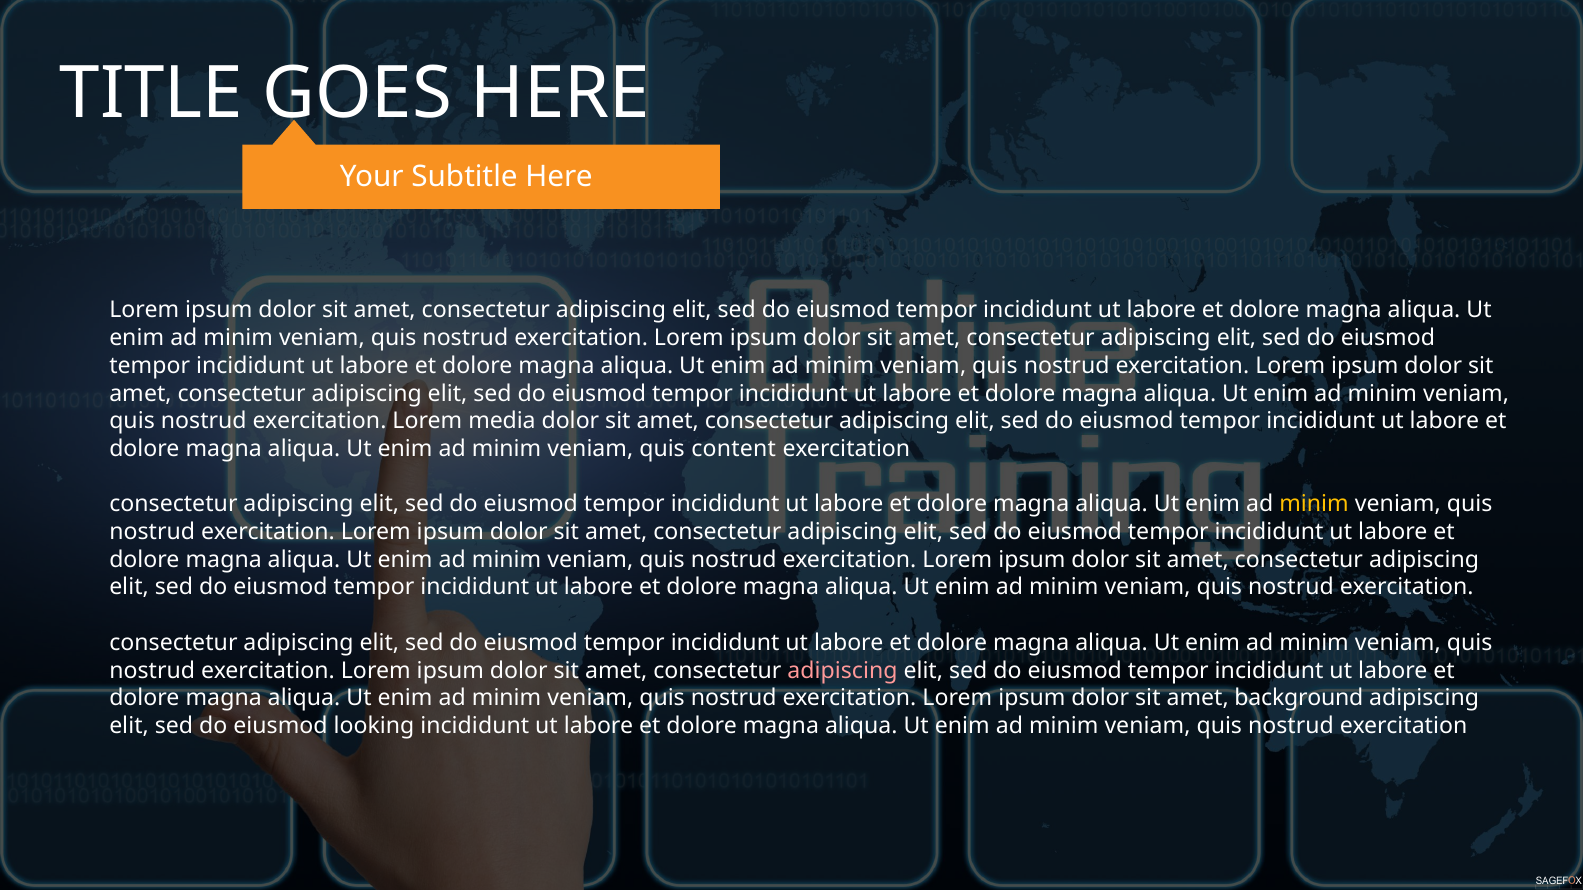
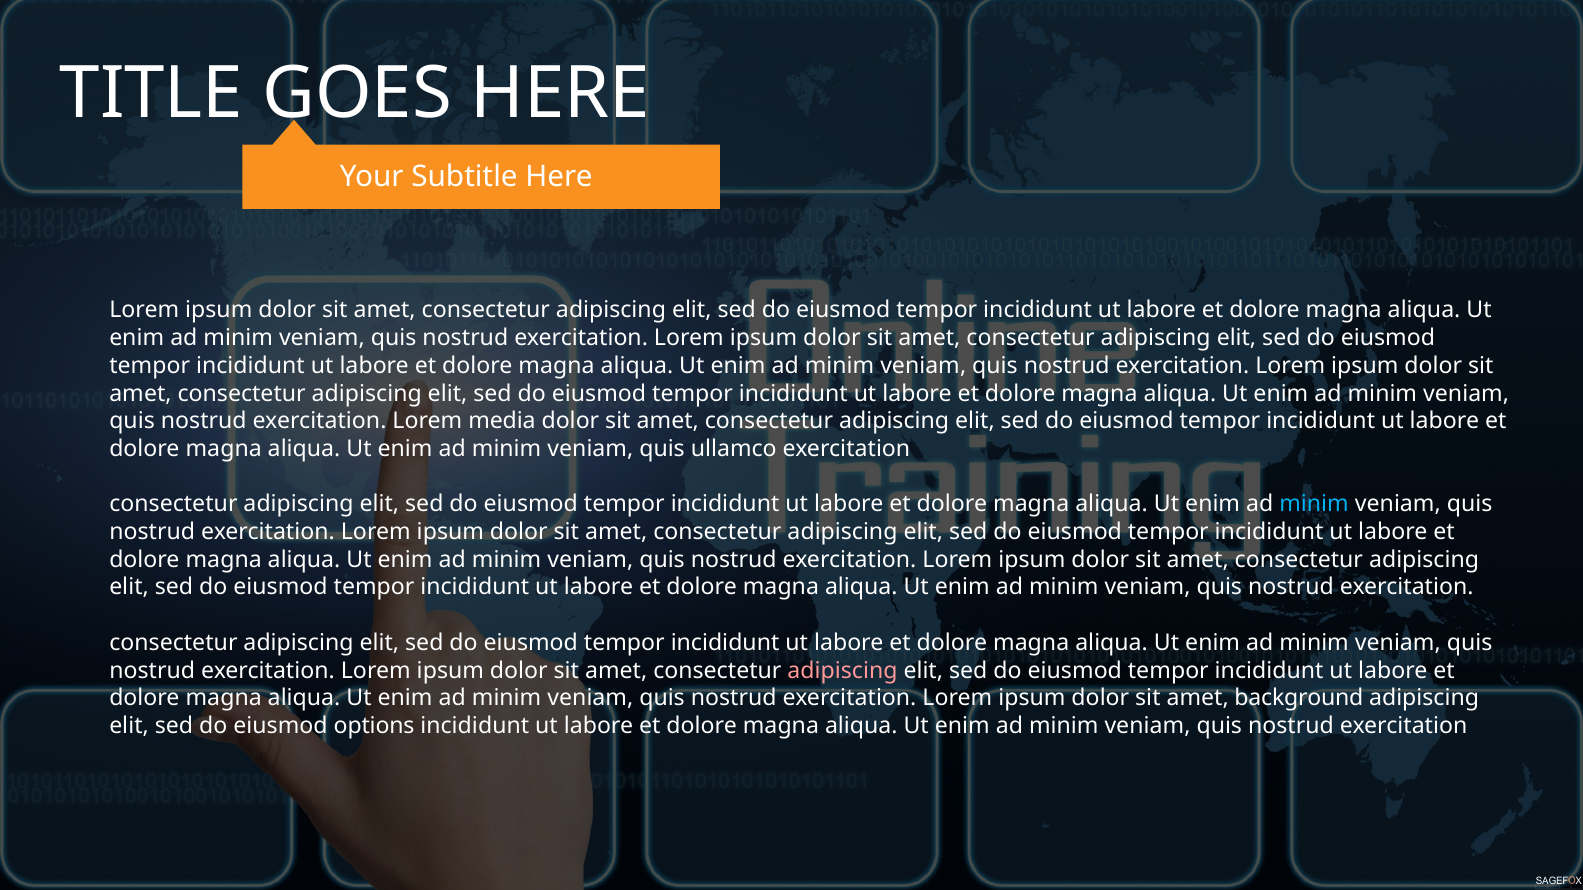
content: content -> ullamco
minim at (1314, 504) colour: yellow -> light blue
looking: looking -> options
